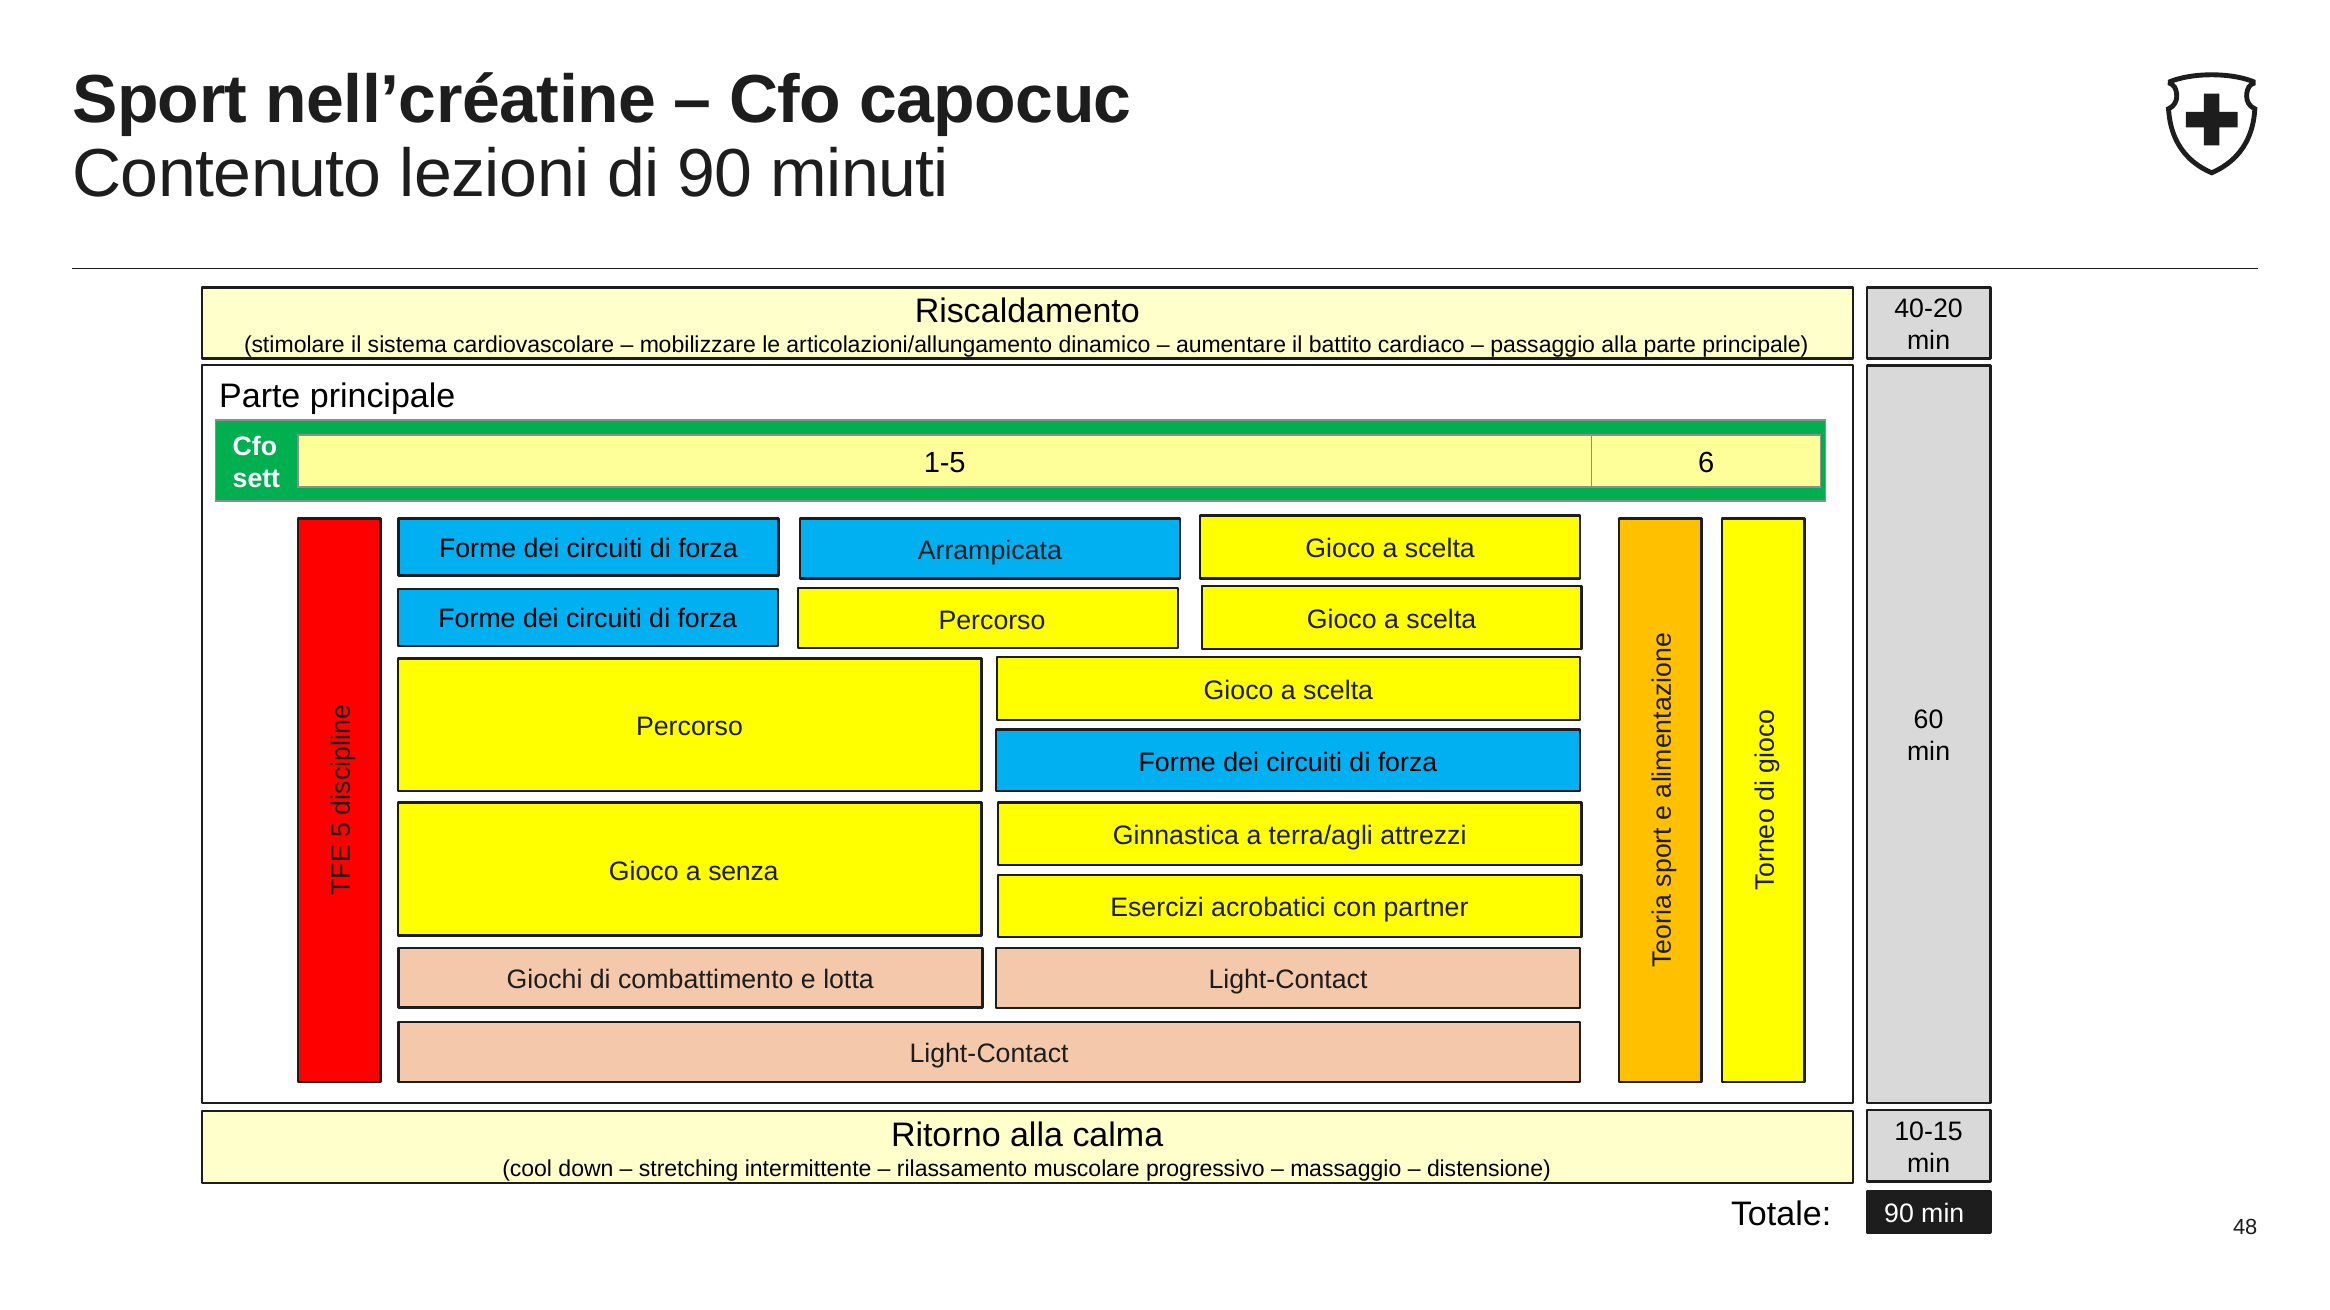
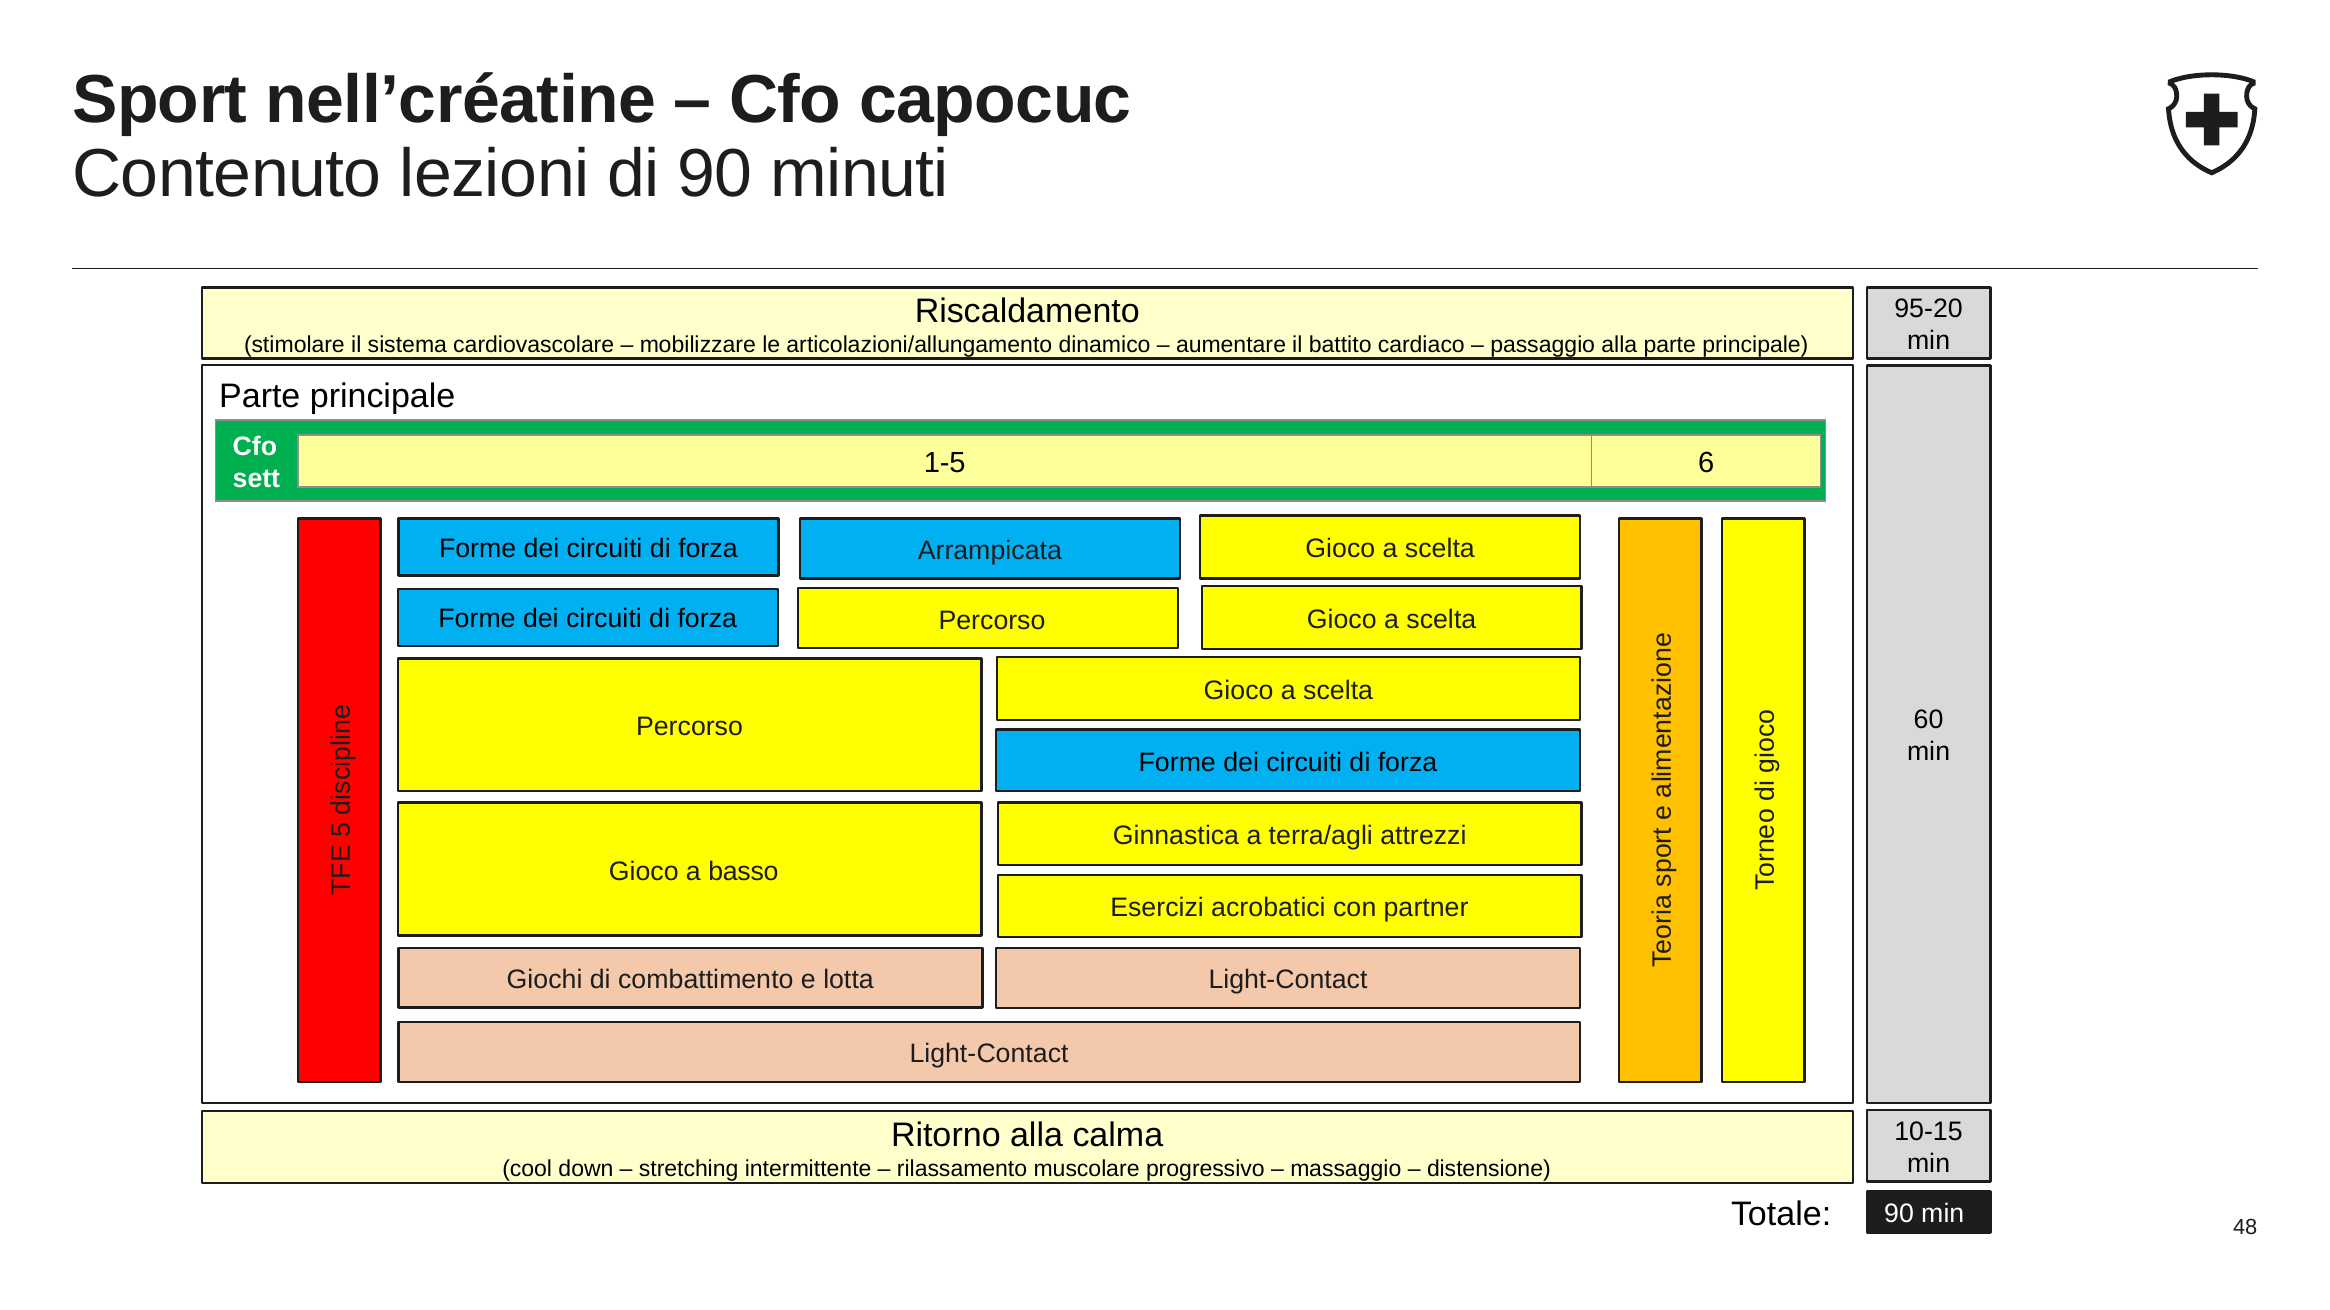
40-20: 40-20 -> 95-20
senza: senza -> basso
